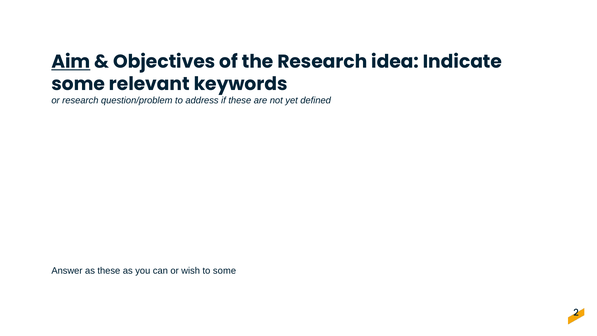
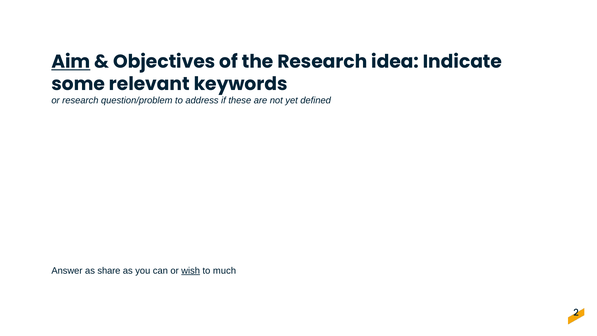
as these: these -> share
wish underline: none -> present
to some: some -> much
